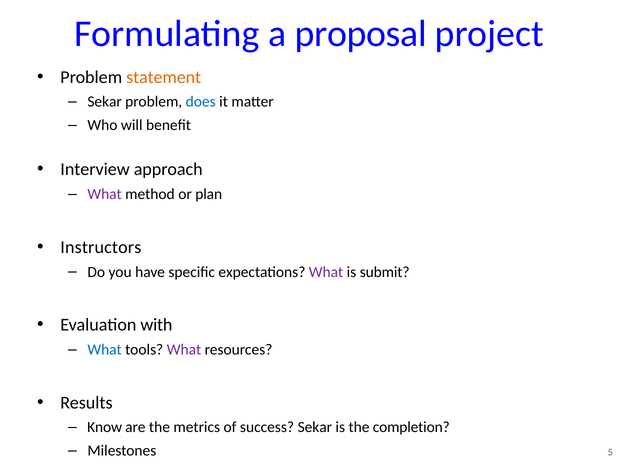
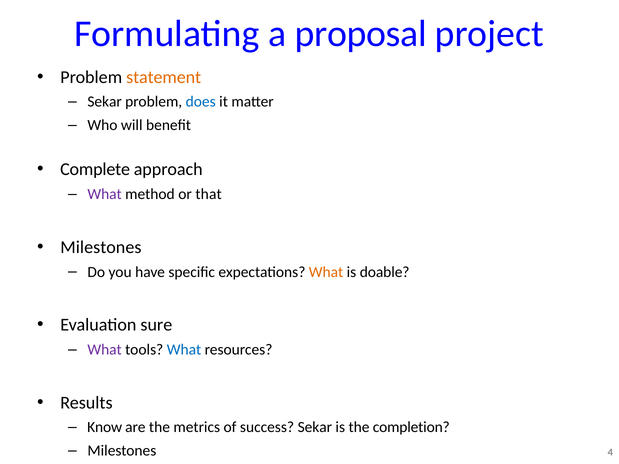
Interview: Interview -> Complete
plan: plan -> that
Instructors at (101, 247): Instructors -> Milestones
What at (326, 272) colour: purple -> orange
submit: submit -> doable
with: with -> sure
What at (105, 350) colour: blue -> purple
What at (184, 350) colour: purple -> blue
5: 5 -> 4
